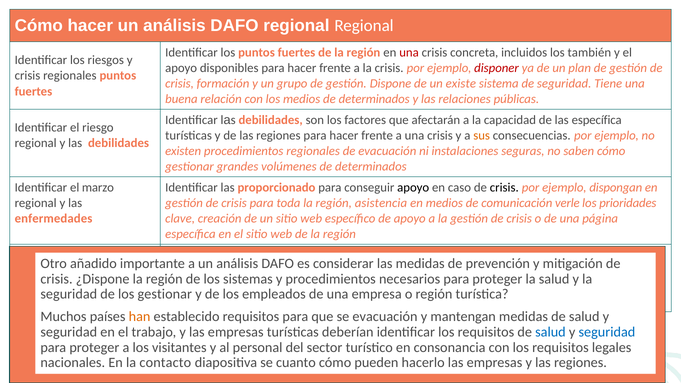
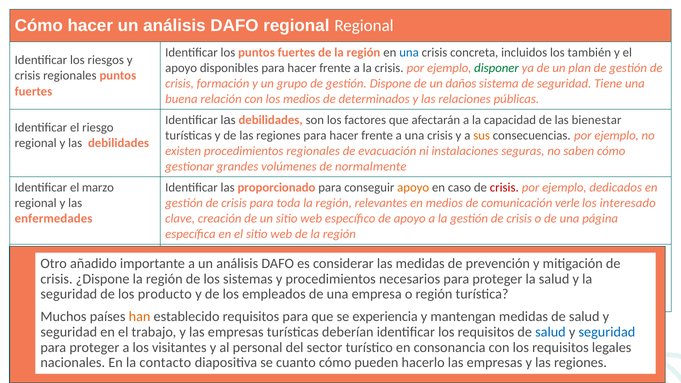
una at (409, 52) colour: red -> blue
disponer colour: red -> green
existe: existe -> daños
las específica: específica -> bienestar
volúmenes de determinados: determinados -> normalmente
apoyo at (413, 187) colour: black -> orange
crisis at (504, 187) colour: black -> red
dispongan: dispongan -> dedicados
asistencia: asistencia -> relevantes
prioridades: prioridades -> interesado
los gestionar: gestionar -> producto
se evacuación: evacuación -> experiencia
